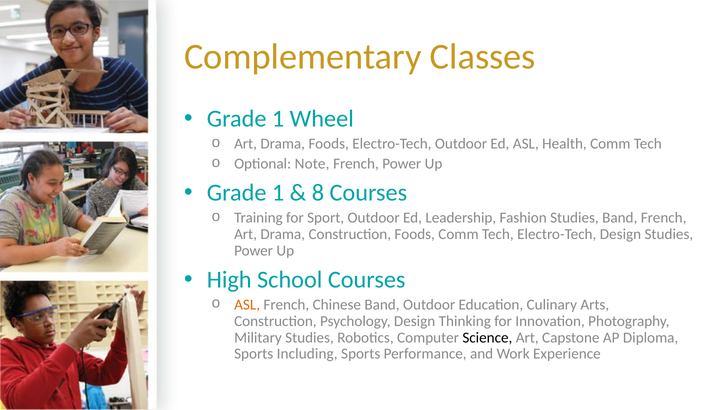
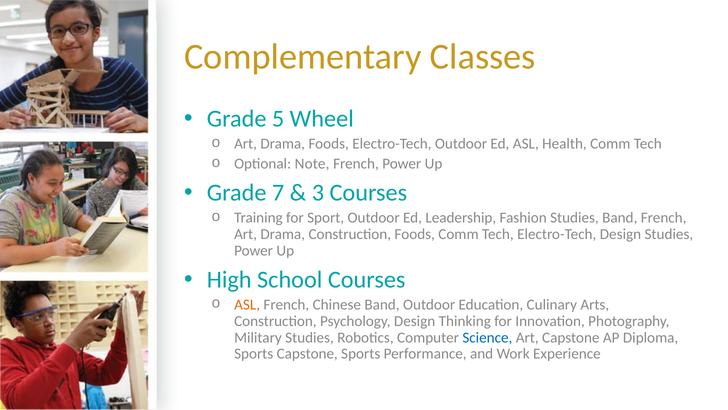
1 at (278, 119): 1 -> 5
1 at (278, 193): 1 -> 7
8: 8 -> 3
Science colour: black -> blue
Sports Including: Including -> Capstone
